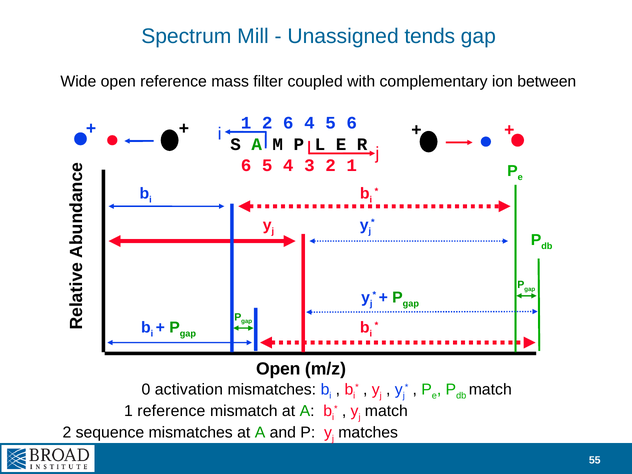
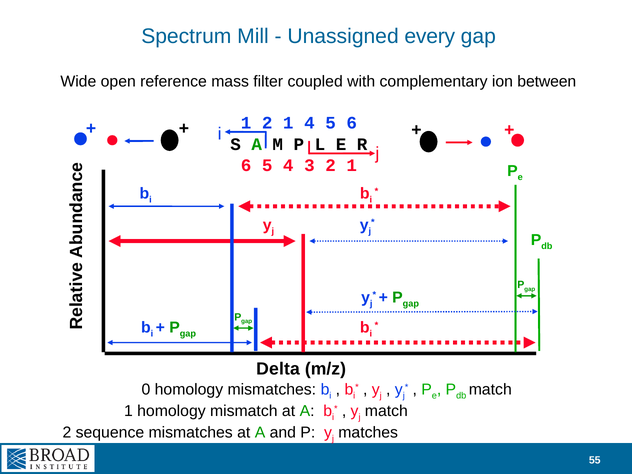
tends: tends -> every
1 2 6: 6 -> 1
Open at (278, 369): Open -> Delta
0 activation: activation -> homology
1 reference: reference -> homology
